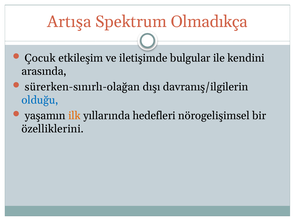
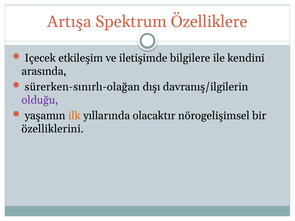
Olmadıkça: Olmadıkça -> Özelliklere
Çocuk: Çocuk -> Içecek
bulgular: bulgular -> bilgilere
olduğu colour: blue -> purple
hedefleri: hedefleri -> olacaktır
